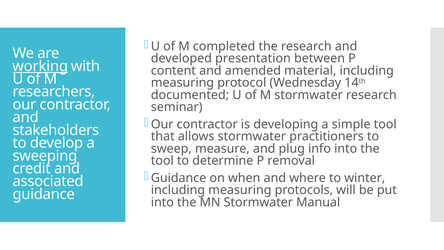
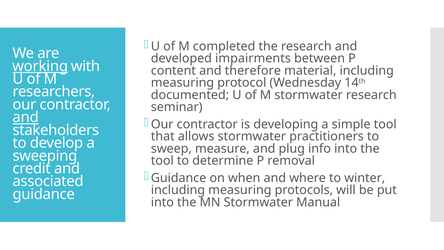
presentation: presentation -> impairments
amended: amended -> therefore
and at (26, 117) underline: none -> present
